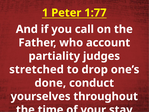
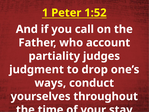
1:77: 1:77 -> 1:52
stretched: stretched -> judgment
done: done -> ways
